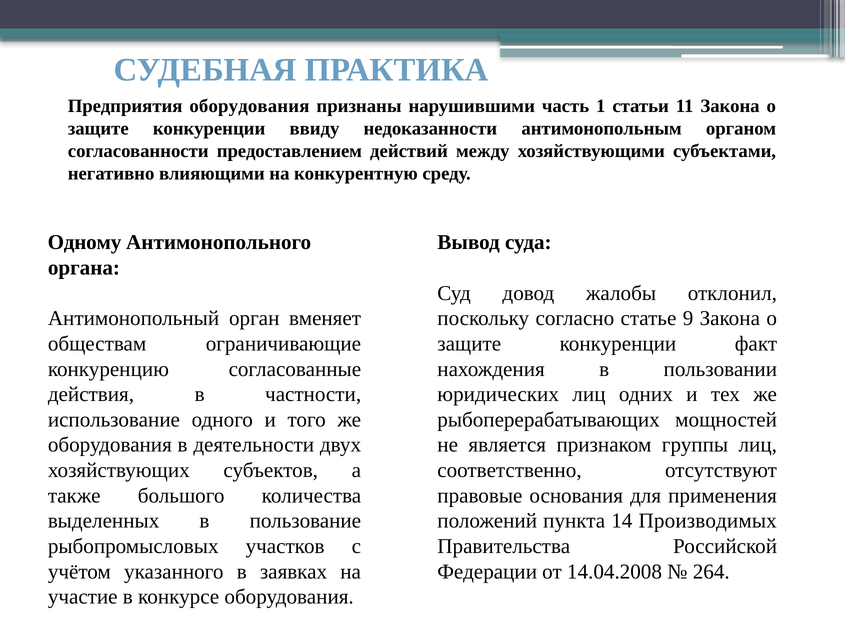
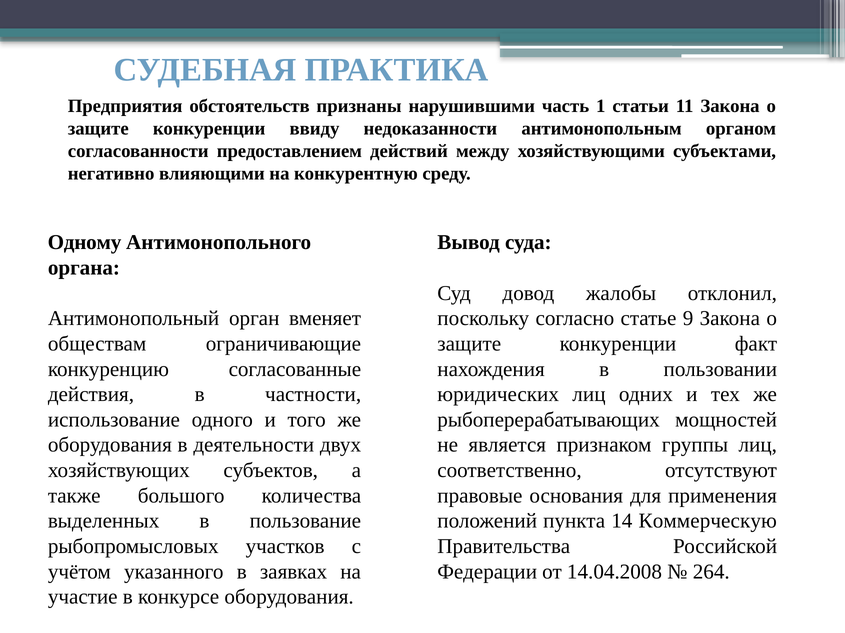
Предприятия оборудования: оборудования -> обстоятельств
Производимых: Производимых -> Коммерческую
